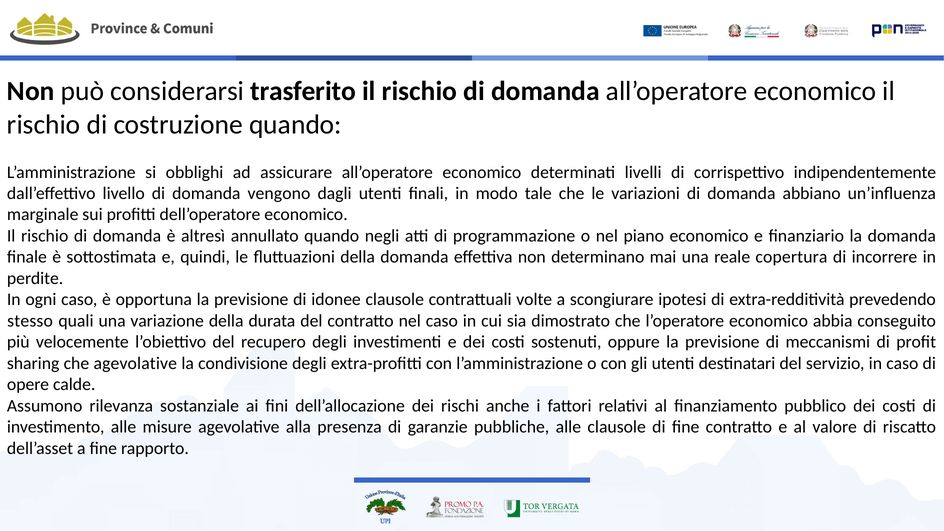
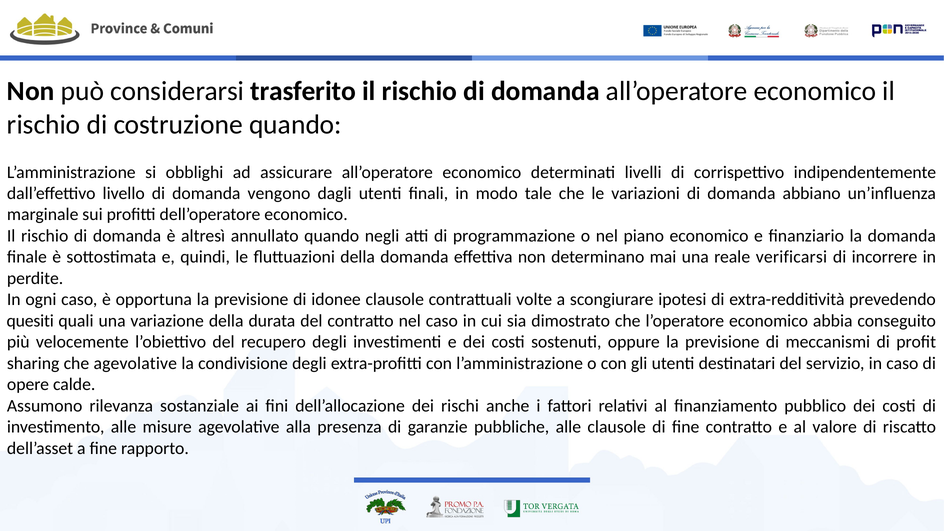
copertura: copertura -> verificarsi
stesso: stesso -> quesiti
